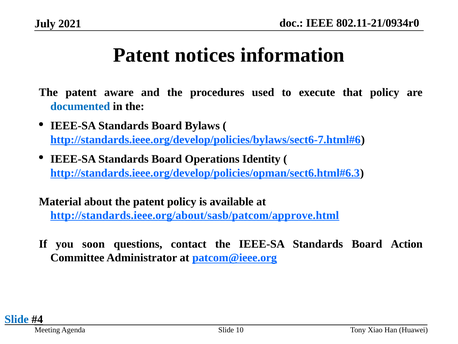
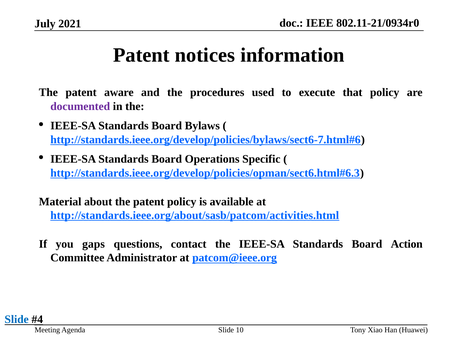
documented colour: blue -> purple
Identity: Identity -> Specific
http://standards.ieee.org/about/sasb/patcom/approve.html: http://standards.ieee.org/about/sasb/patcom/approve.html -> http://standards.ieee.org/about/sasb/patcom/activities.html
soon: soon -> gaps
